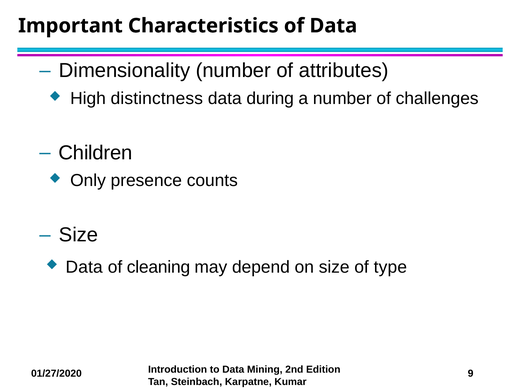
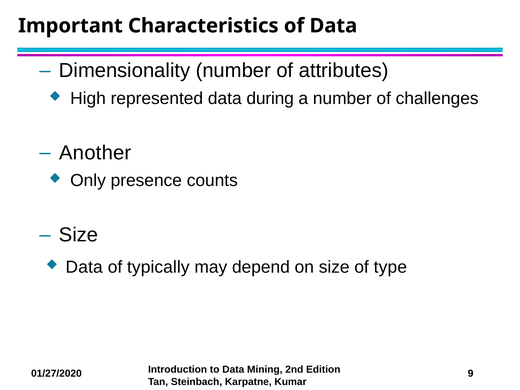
distinctness: distinctness -> represented
Children: Children -> Another
cleaning: cleaning -> typically
